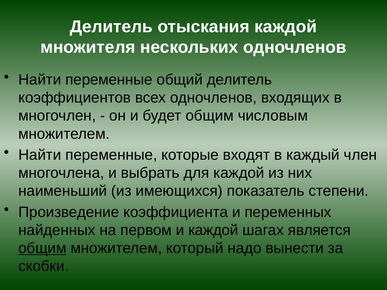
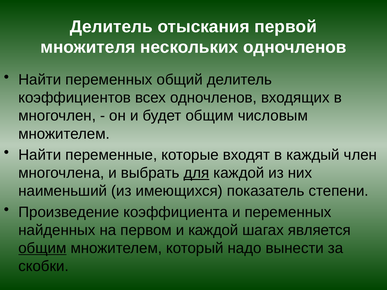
отыскания каждой: каждой -> первой
переменные at (109, 80): переменные -> переменных
для underline: none -> present
